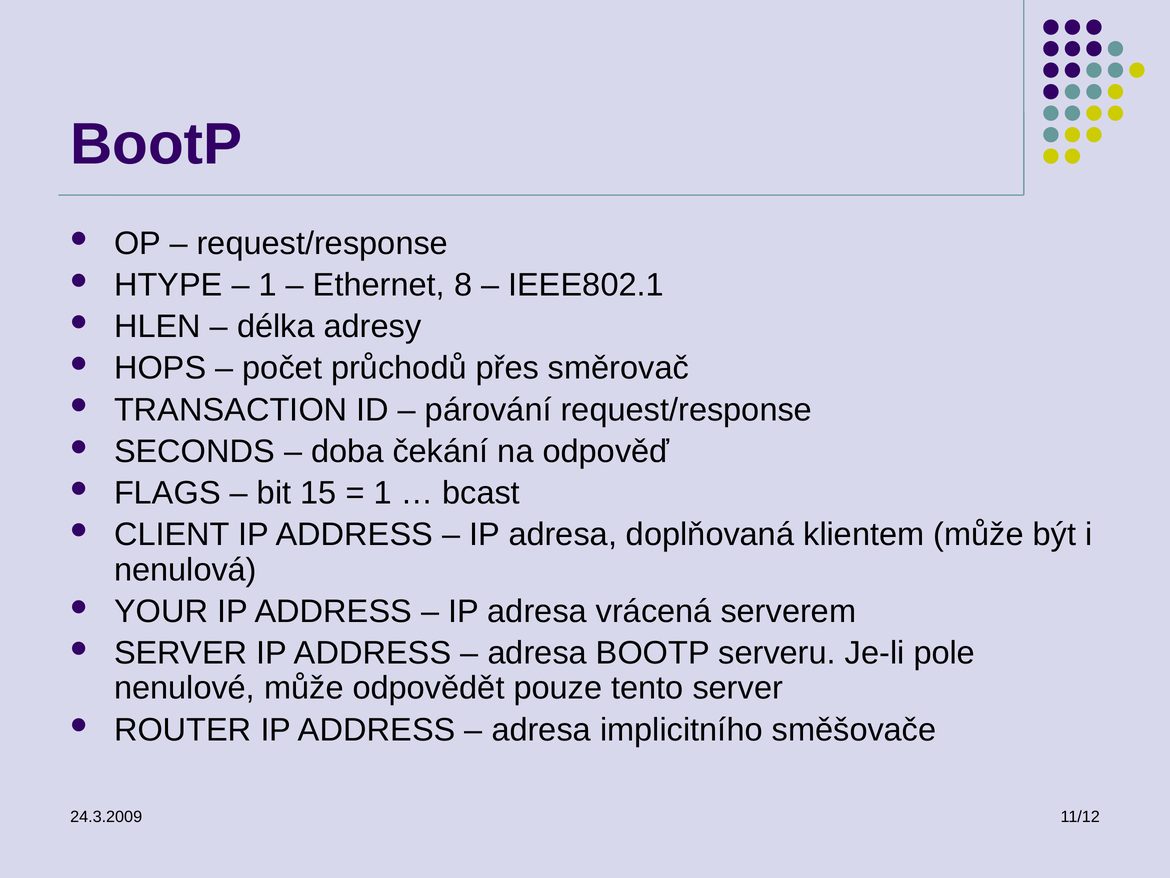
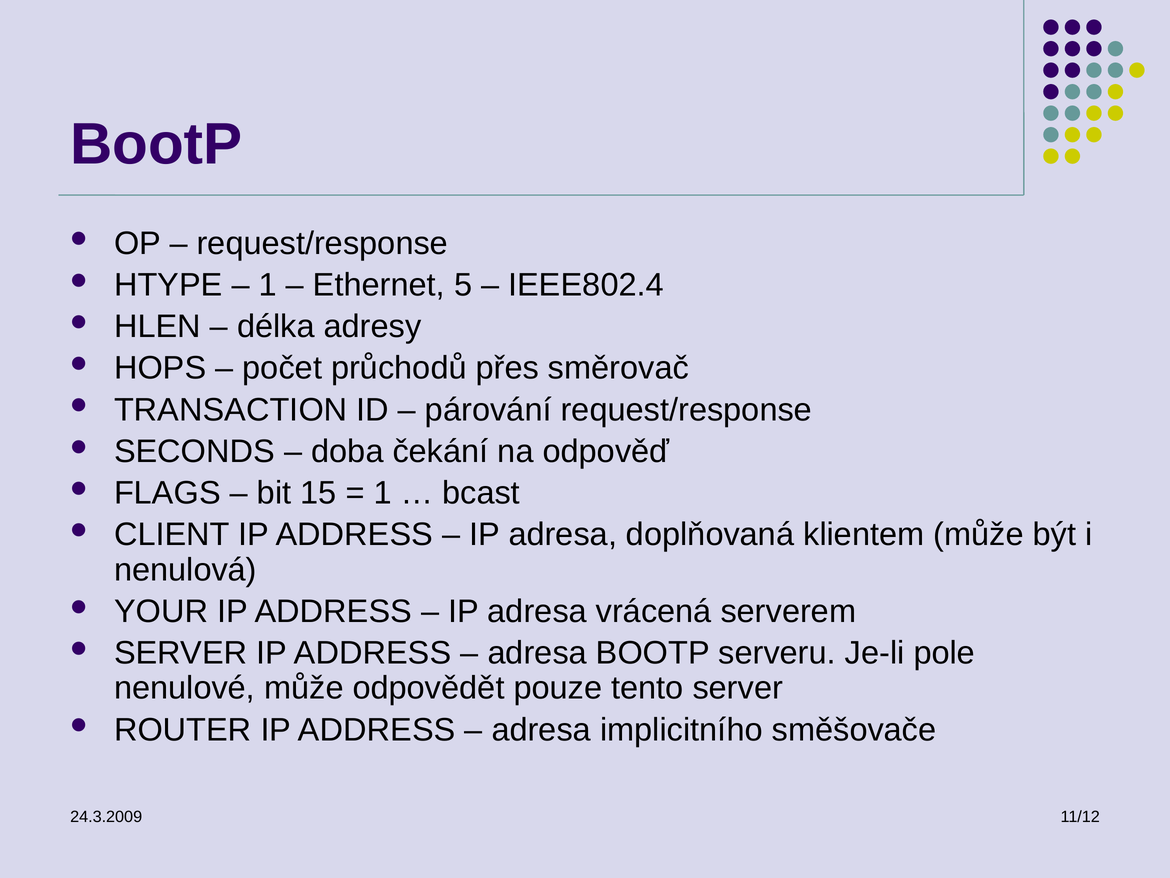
8: 8 -> 5
IEEE802.1: IEEE802.1 -> IEEE802.4
